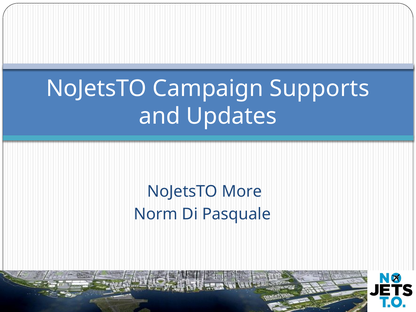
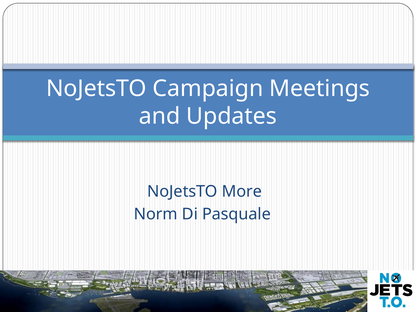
Supports: Supports -> Meetings
